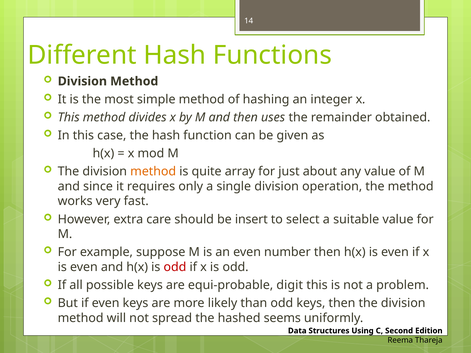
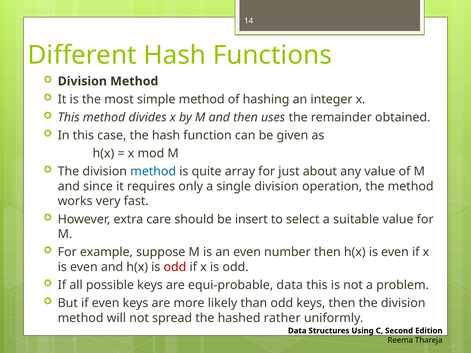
method at (153, 172) colour: orange -> blue
equi-probable digit: digit -> data
seems: seems -> rather
